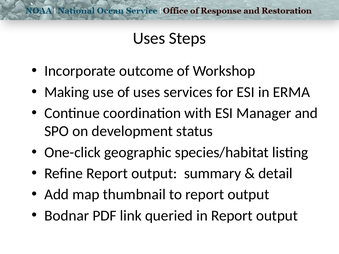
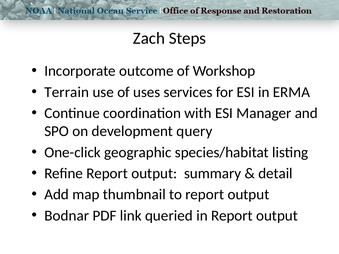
Uses at (149, 38): Uses -> Zach
Making: Making -> Terrain
status: status -> query
